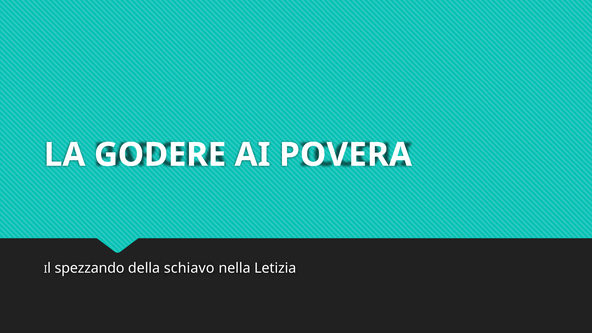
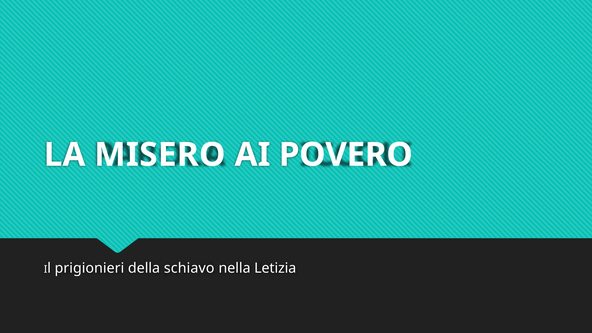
GODERE: GODERE -> MISERO
POVERA: POVERA -> POVERO
spezzando: spezzando -> prigionieri
